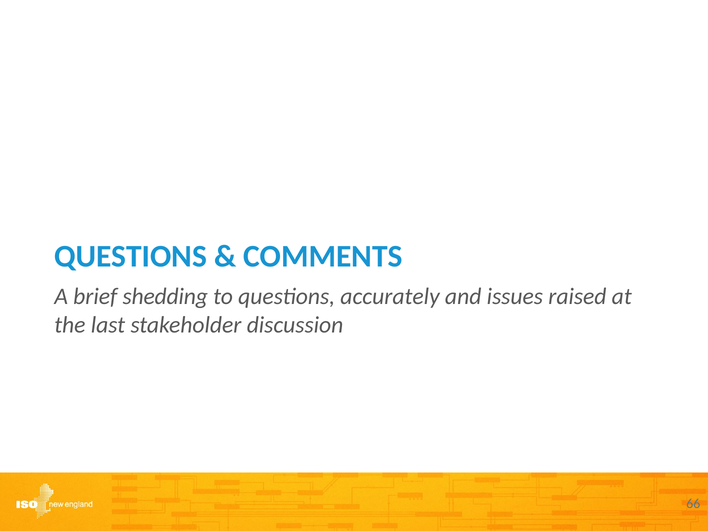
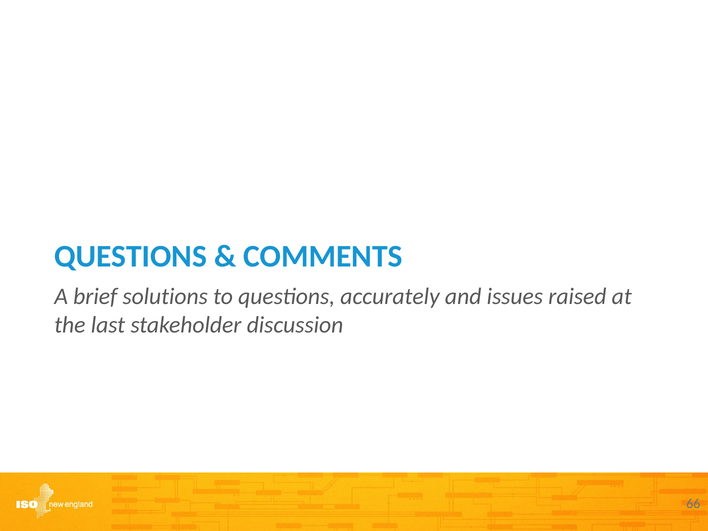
shedding: shedding -> solutions
